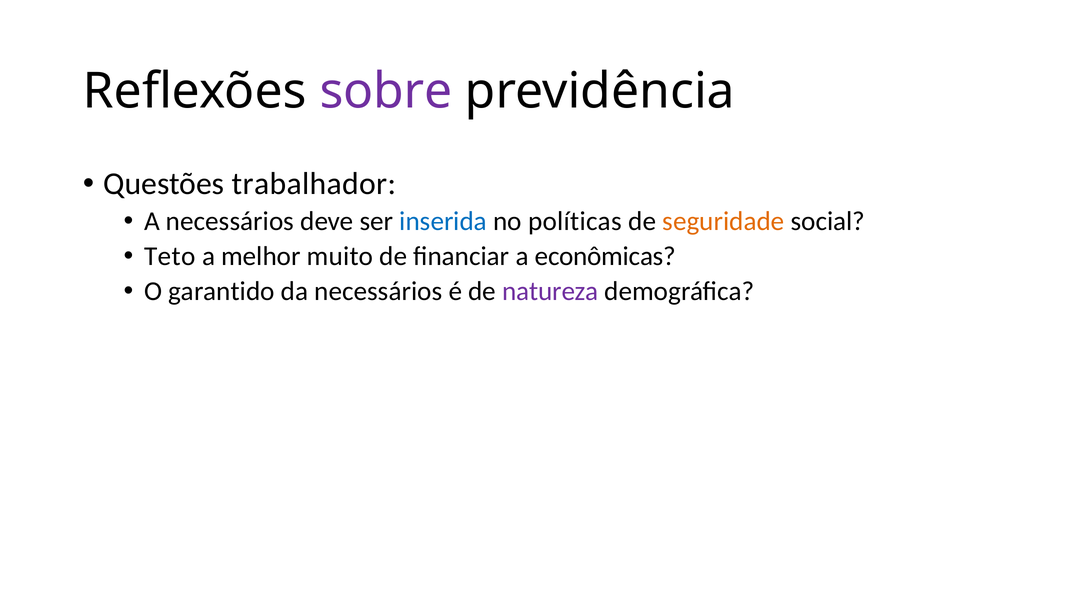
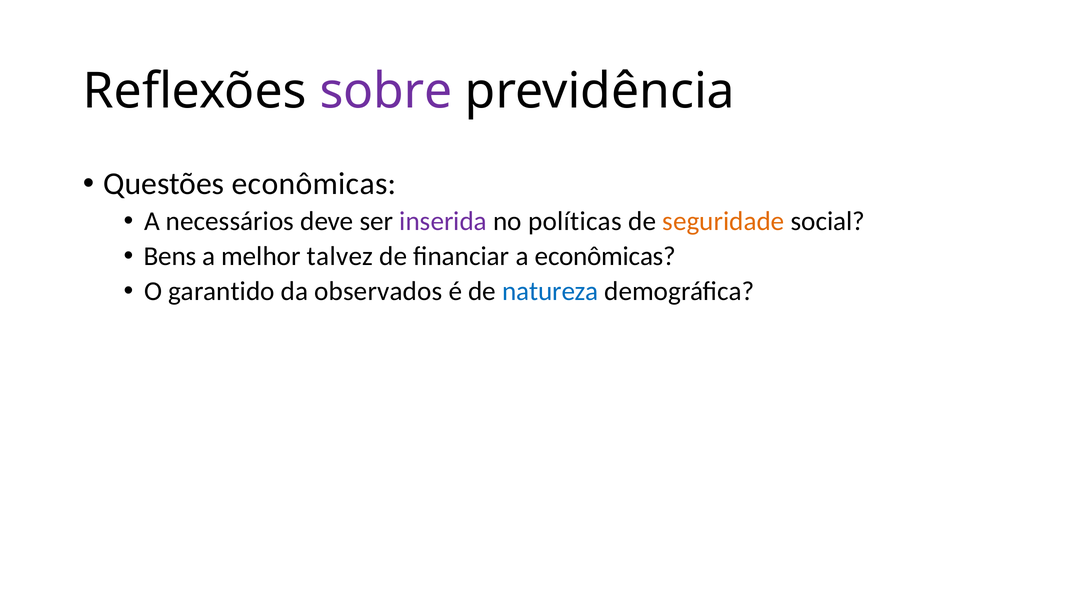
Questões trabalhador: trabalhador -> econômicas
inserida colour: blue -> purple
Teto: Teto -> Bens
muito: muito -> talvez
da necessários: necessários -> observados
natureza colour: purple -> blue
